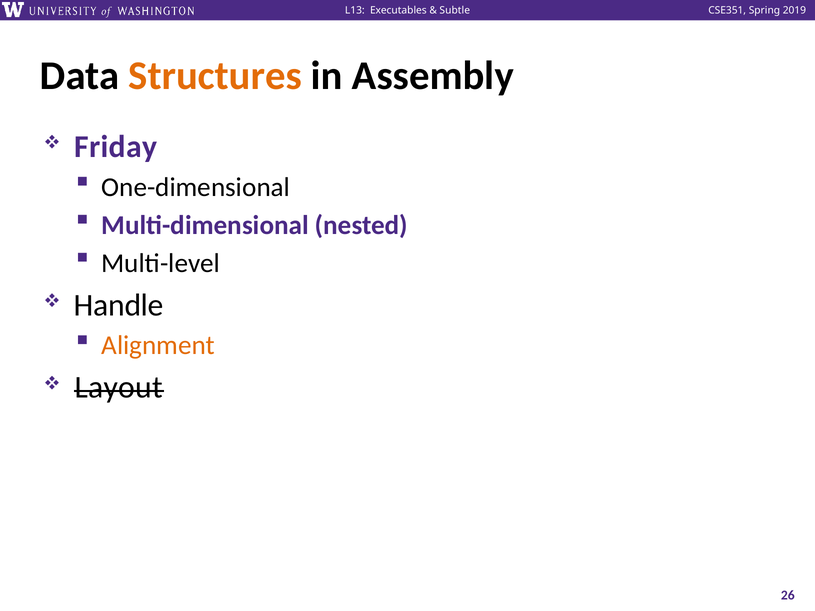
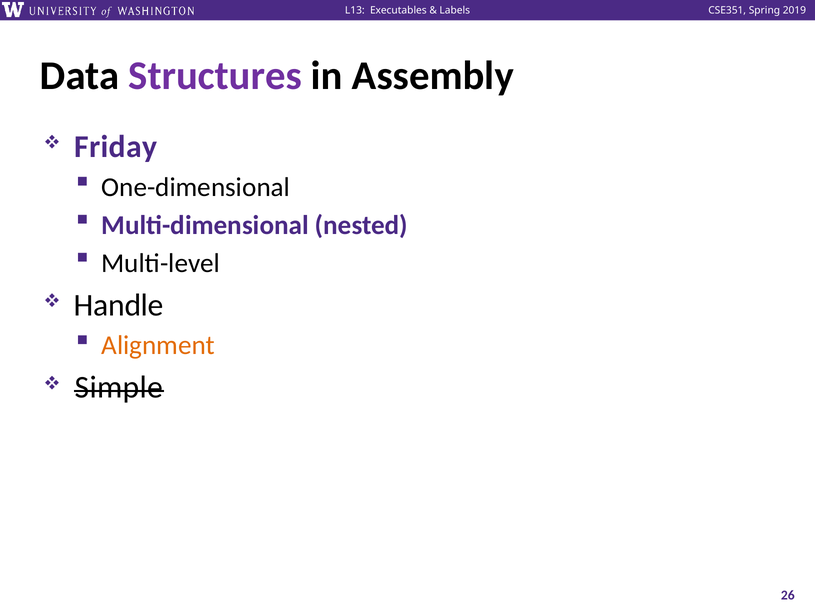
Subtle: Subtle -> Labels
Structures colour: orange -> purple
Layout: Layout -> Simple
